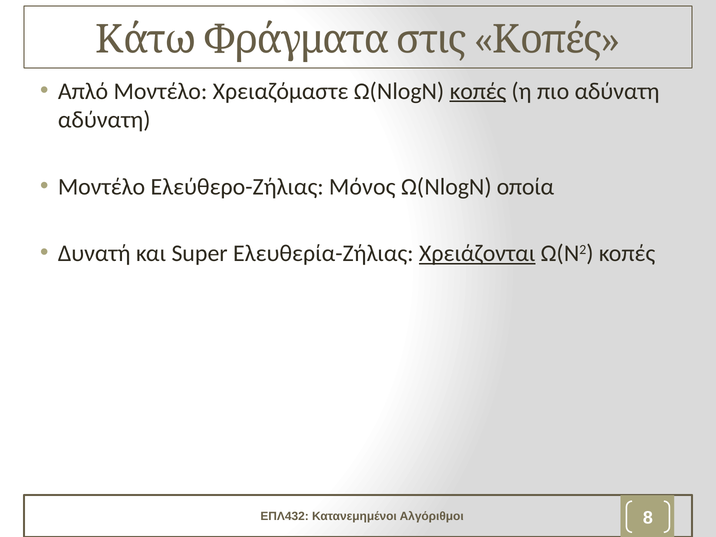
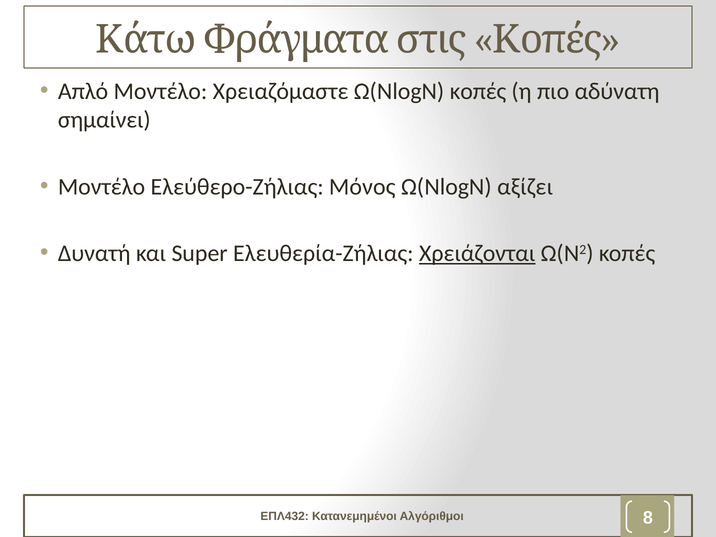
κοπές at (478, 91) underline: present -> none
αδύνατη at (104, 120): αδύνατη -> σημαίνει
οποία: οποία -> αξίζει
